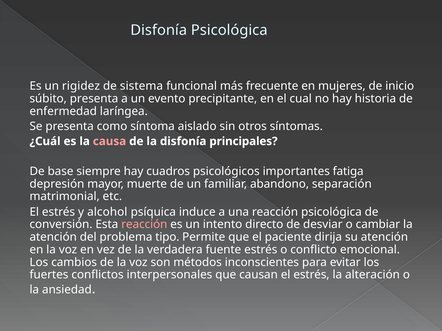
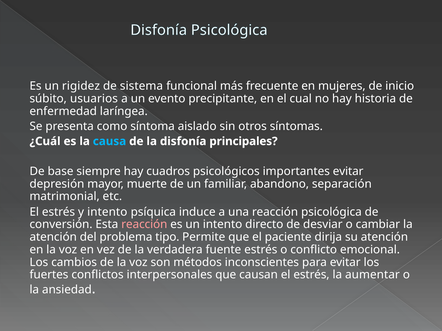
súbito presenta: presenta -> usuarios
causa colour: pink -> light blue
importantes fatiga: fatiga -> evitar
y alcohol: alcohol -> intento
alteración: alteración -> aumentar
